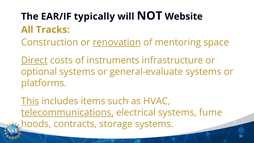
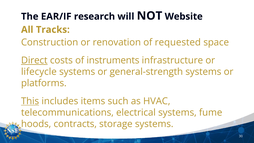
typically: typically -> research
renovation underline: present -> none
mentoring: mentoring -> requested
optional: optional -> lifecycle
general-evaluate: general-evaluate -> general-strength
telecommunications underline: present -> none
